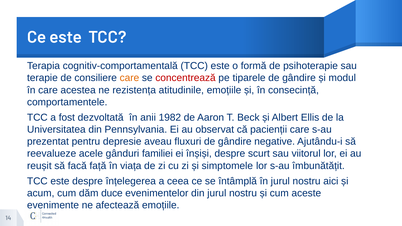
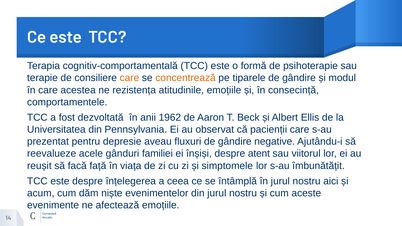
concentrează colour: red -> orange
1982: 1982 -> 1962
scurt: scurt -> atent
duce: duce -> niște
